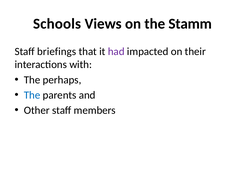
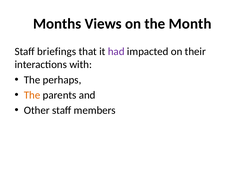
Schools: Schools -> Months
Stamm: Stamm -> Month
The at (32, 95) colour: blue -> orange
